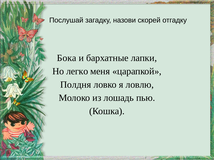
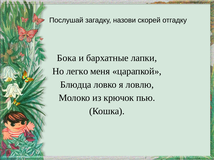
Полдня: Полдня -> Блюдца
лошадь: лошадь -> крючок
